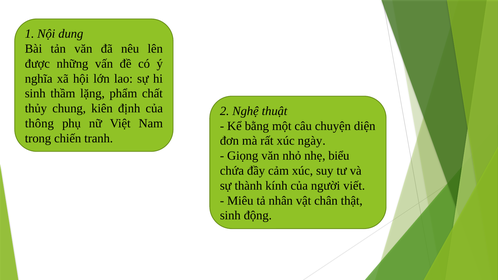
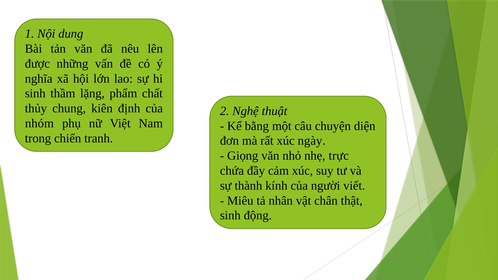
thông: thông -> nhóm
biểu: biểu -> trực
